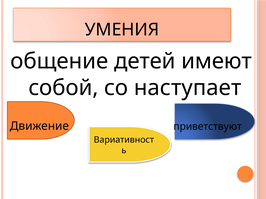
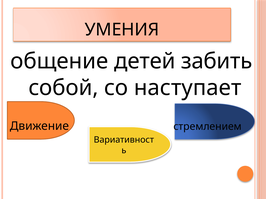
имеют: имеют -> забить
приветствуют: приветствуют -> стремлением
